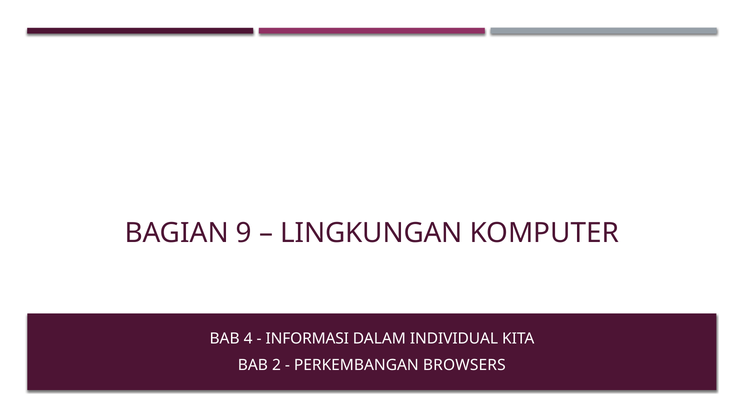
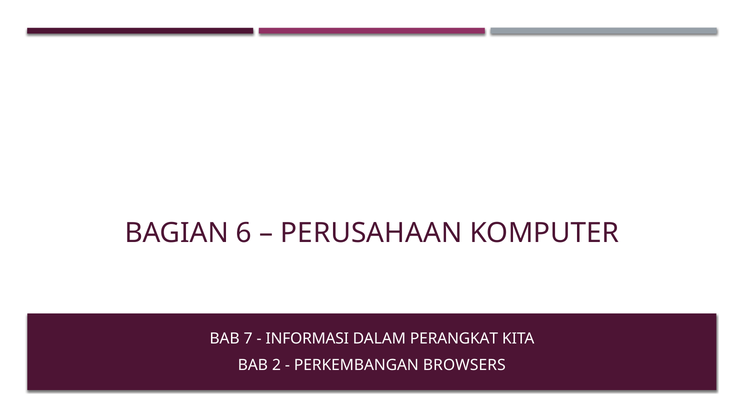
9: 9 -> 6
LINGKUNGAN: LINGKUNGAN -> PERUSAHAAN
4: 4 -> 7
INDIVIDUAL: INDIVIDUAL -> PERANGKAT
